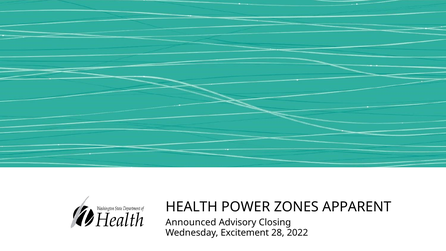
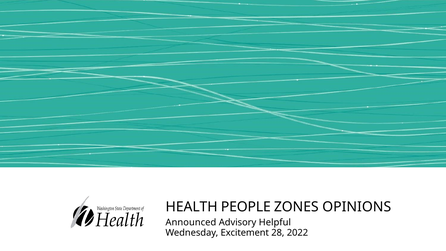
POWER: POWER -> PEOPLE
APPARENT: APPARENT -> OPINIONS
Closing: Closing -> Helpful
